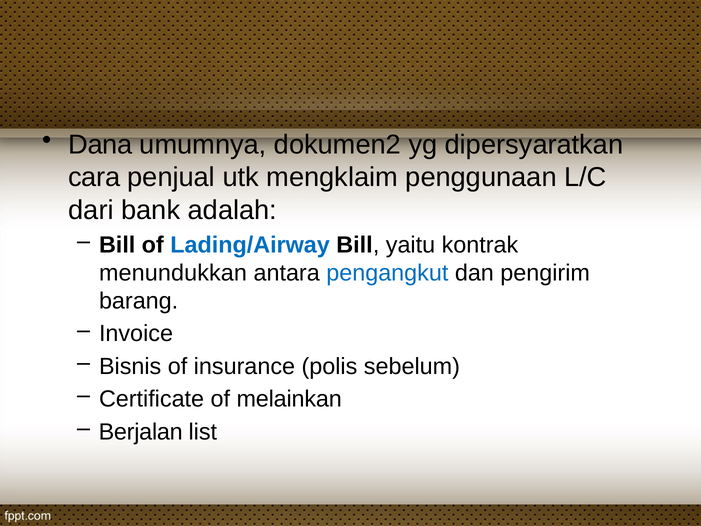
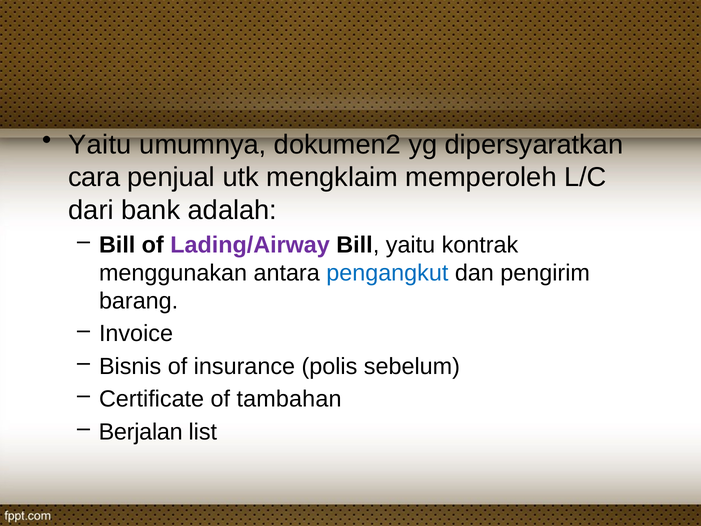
Dana at (100, 144): Dana -> Yaitu
penggunaan: penggunaan -> memperoleh
Lading/Airway colour: blue -> purple
menundukkan: menundukkan -> menggunakan
melainkan: melainkan -> tambahan
